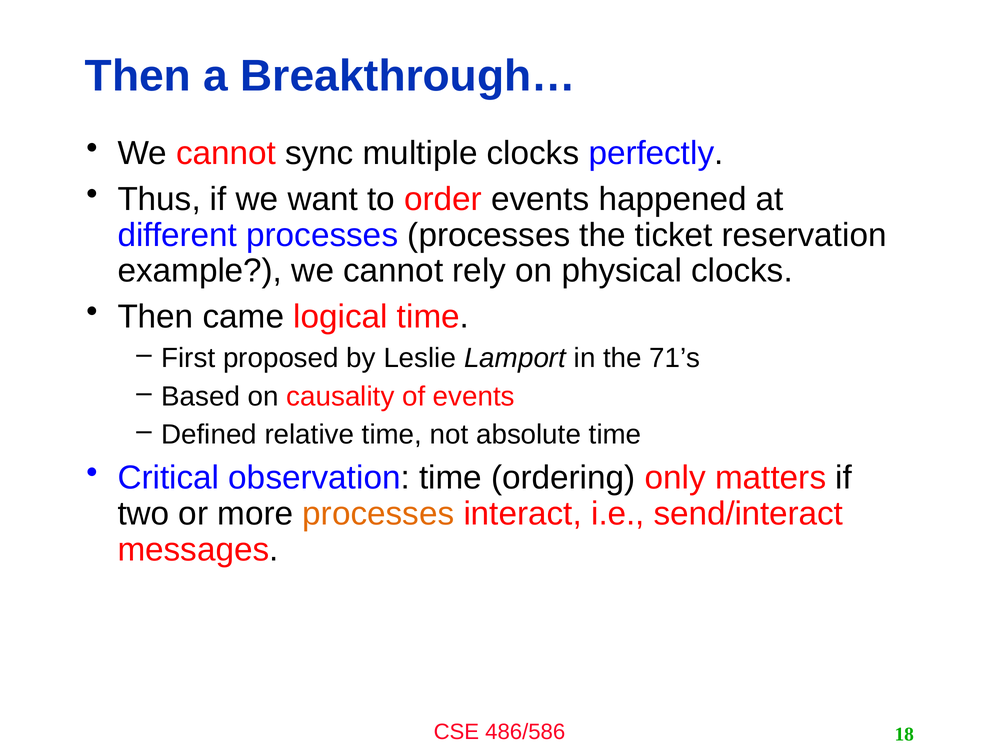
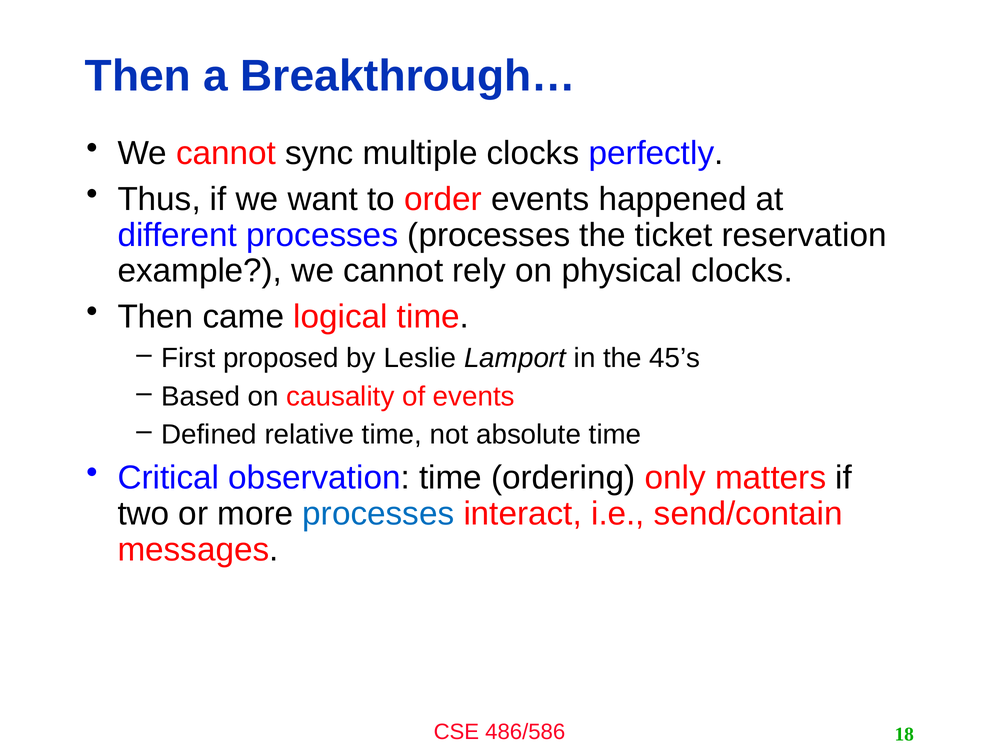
71’s: 71’s -> 45’s
processes at (378, 514) colour: orange -> blue
send/interact: send/interact -> send/contain
